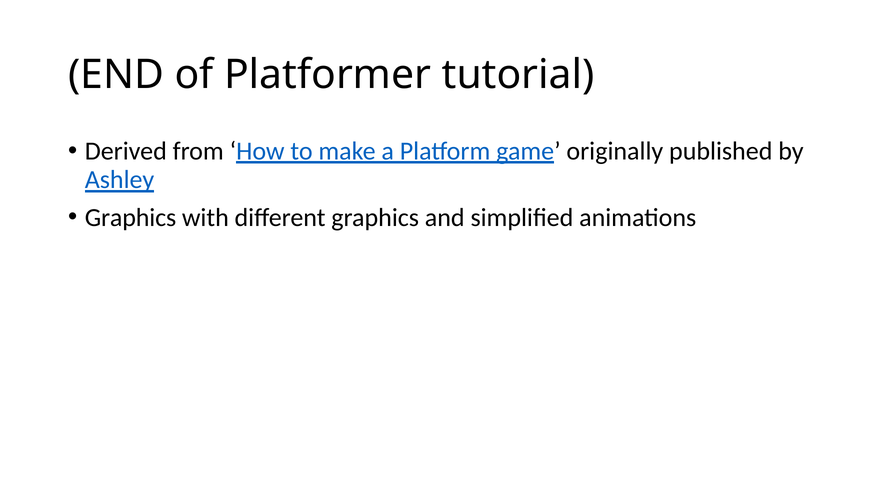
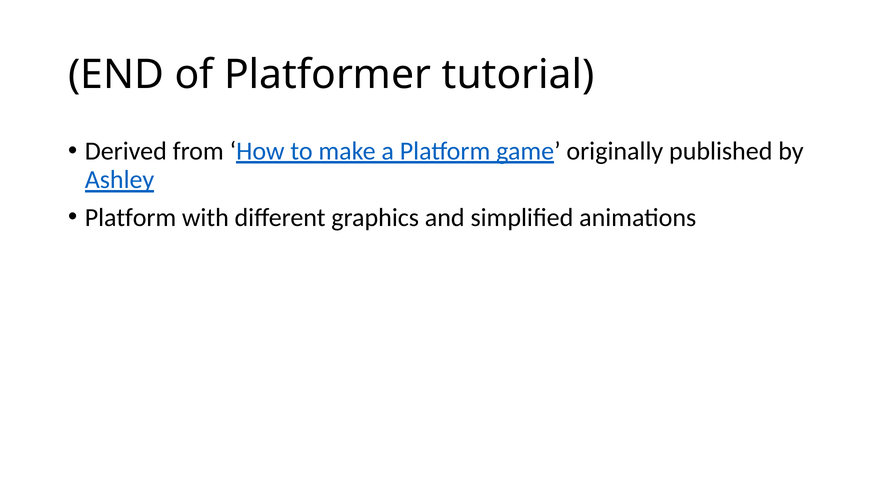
Graphics at (131, 218): Graphics -> Platform
